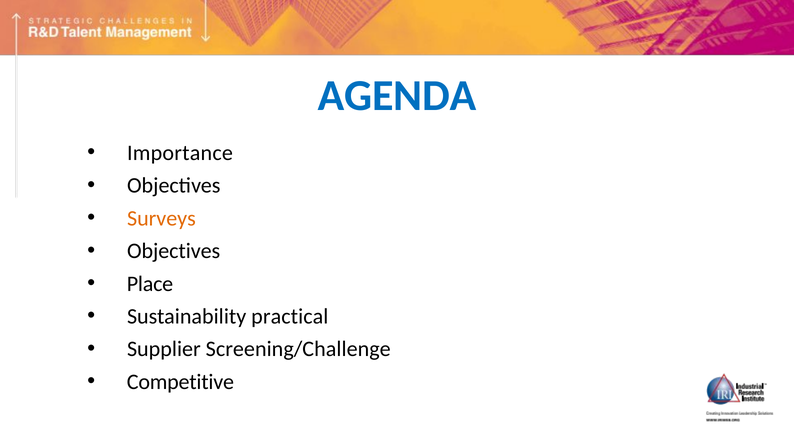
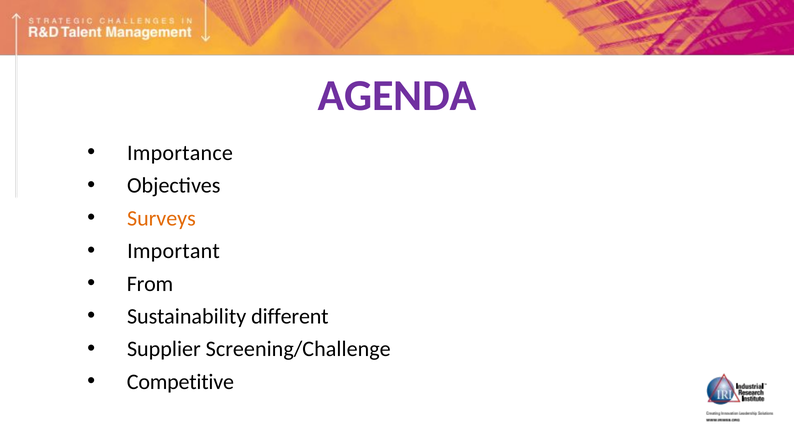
AGENDA colour: blue -> purple
Objectives at (174, 251): Objectives -> Important
Place: Place -> From
practical: practical -> different
